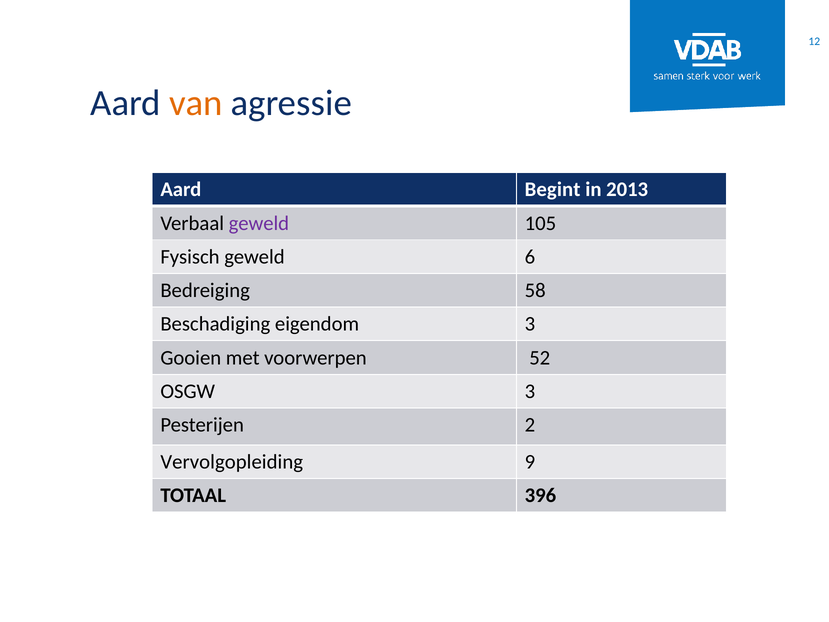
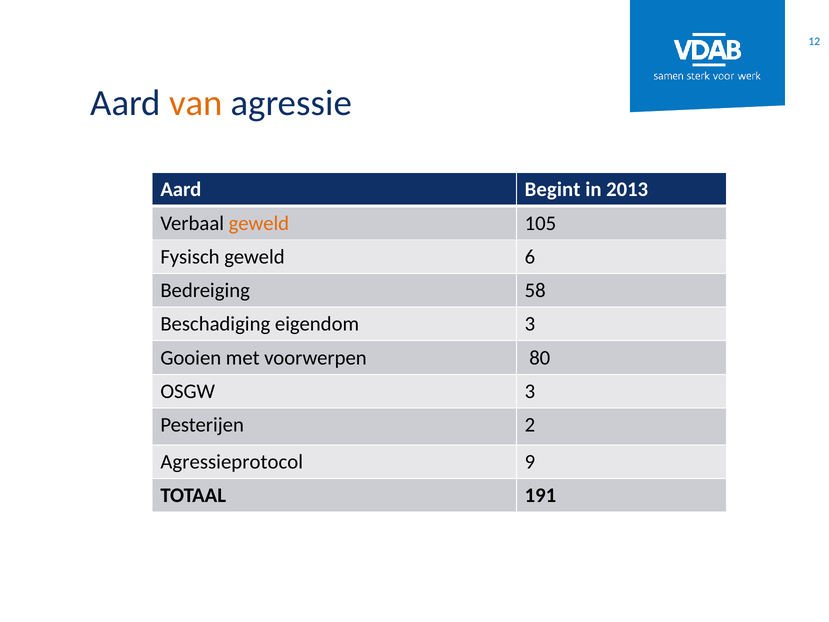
geweld at (259, 223) colour: purple -> orange
52: 52 -> 80
Vervolgopleiding: Vervolgopleiding -> Agressieprotocol
396: 396 -> 191
